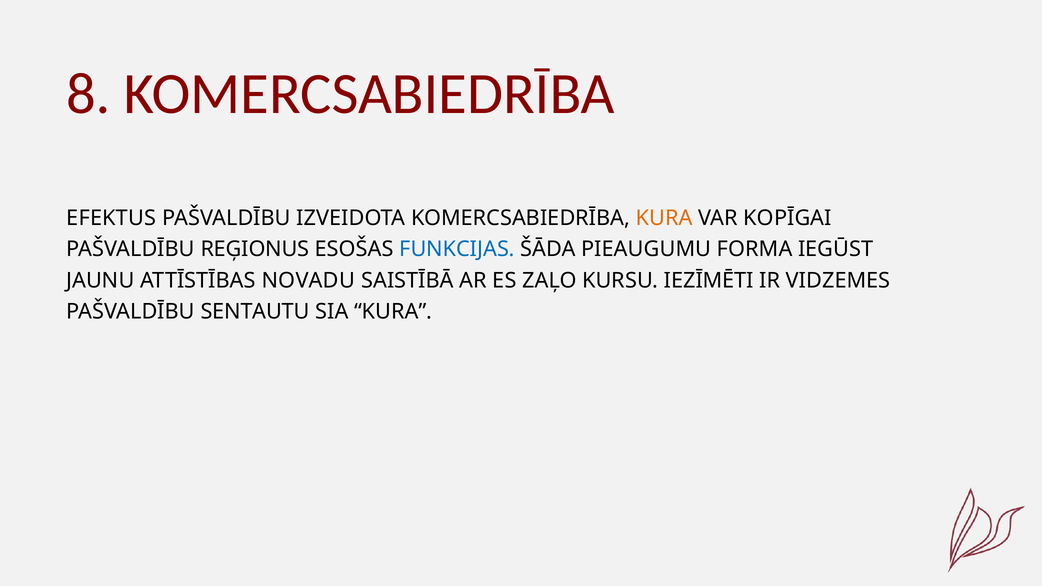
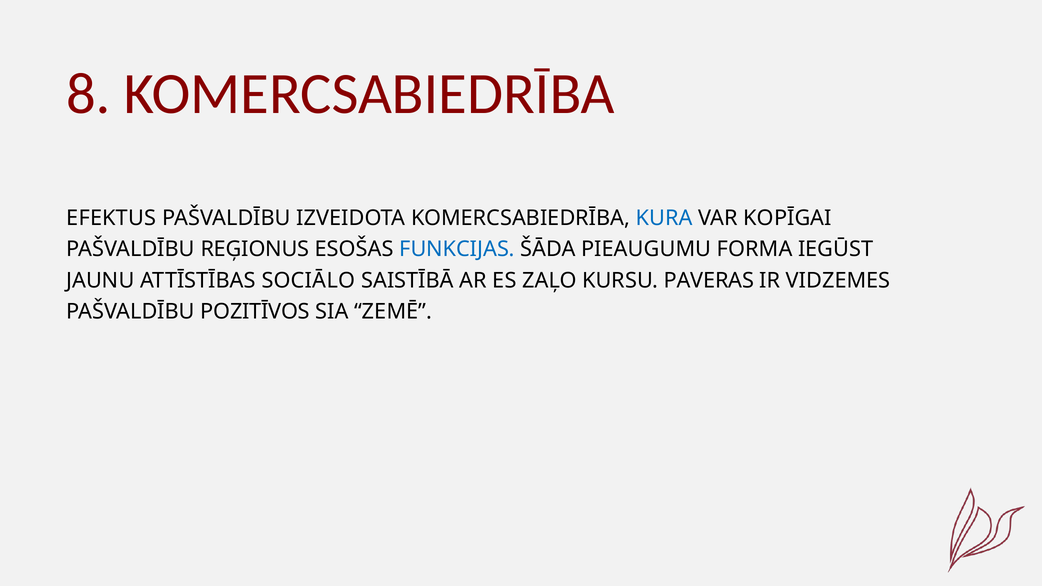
KURA at (664, 218) colour: orange -> blue
NOVADU: NOVADU -> SOCIĀLO
IEZĪMĒTI: IEZĪMĒTI -> PAVERAS
SENTAUTU: SENTAUTU -> POZITĪVOS
SIA KURA: KURA -> ZEMĒ
